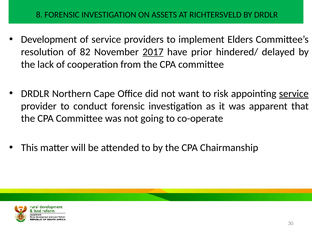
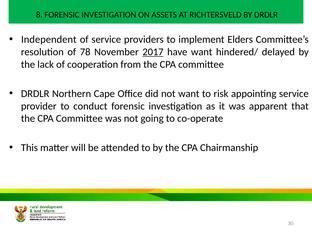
Development: Development -> Independent
82: 82 -> 78
have prior: prior -> want
service at (294, 94) underline: present -> none
